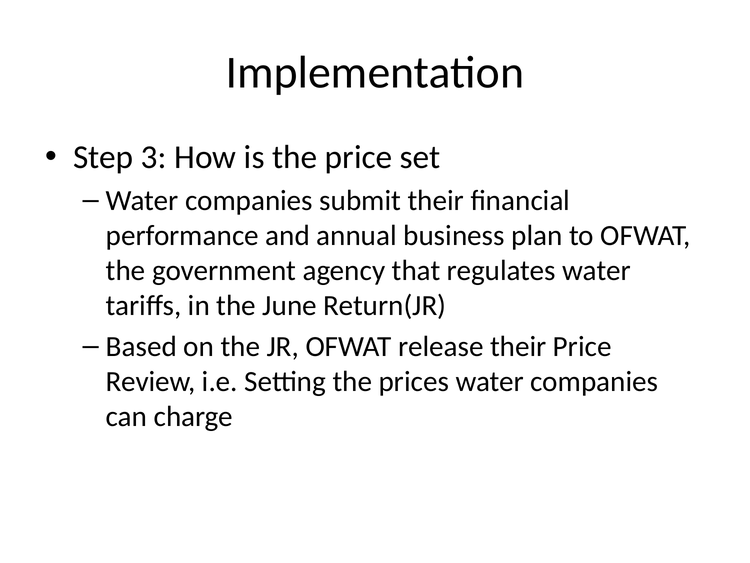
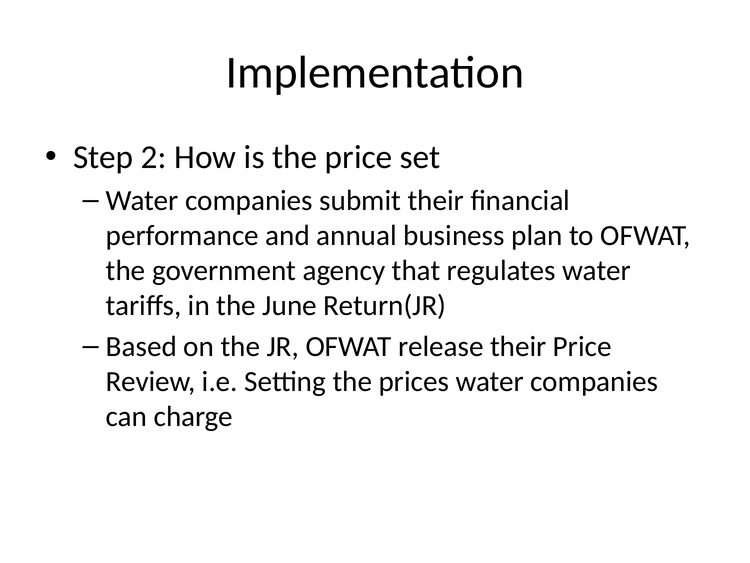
3: 3 -> 2
